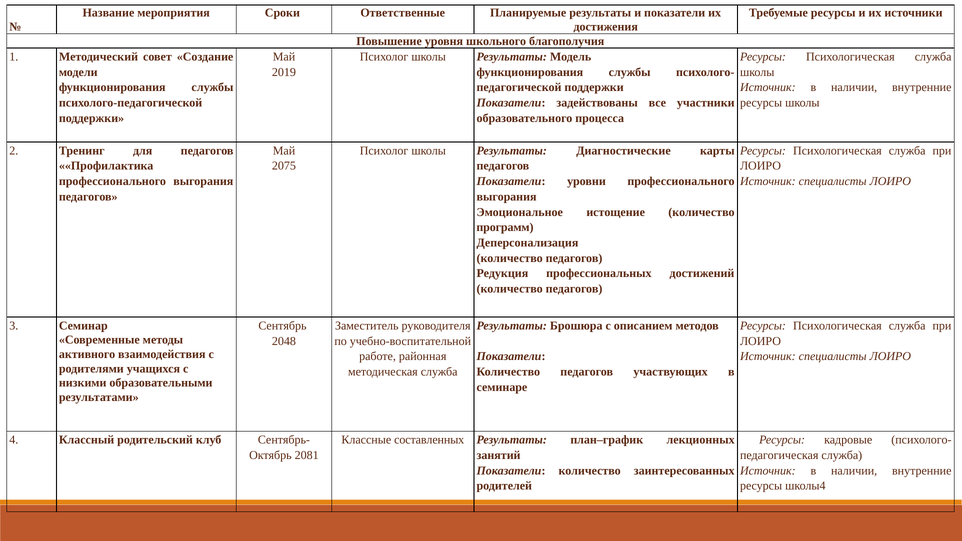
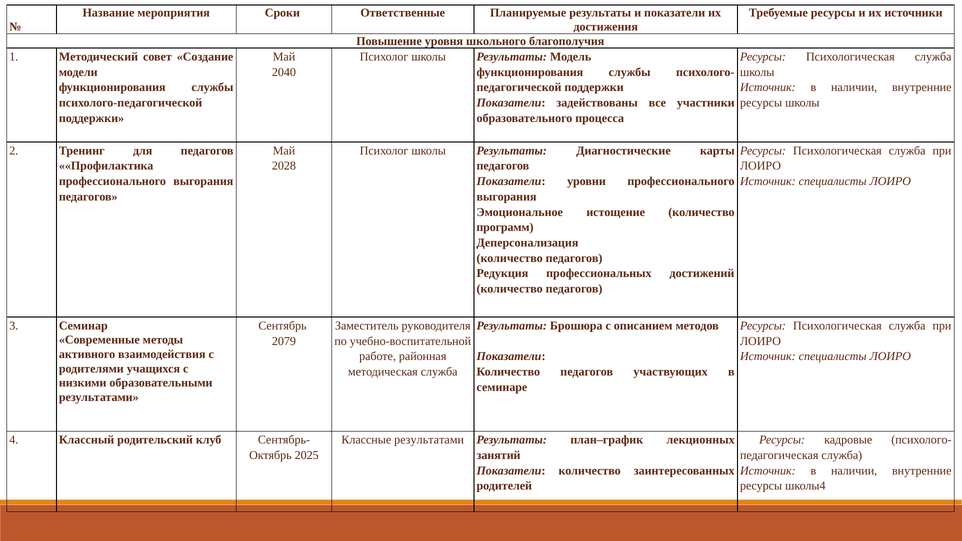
2019: 2019 -> 2040
2075: 2075 -> 2028
2048: 2048 -> 2079
Классные составленных: составленных -> результатами
2081: 2081 -> 2025
